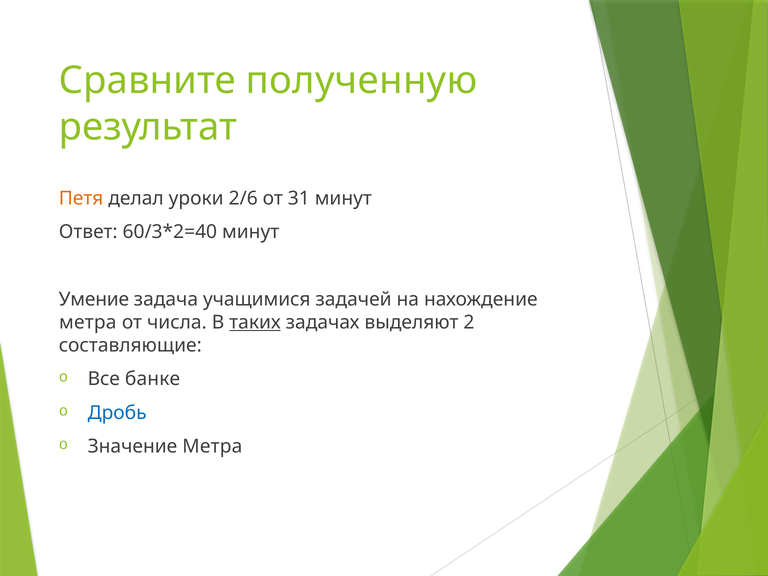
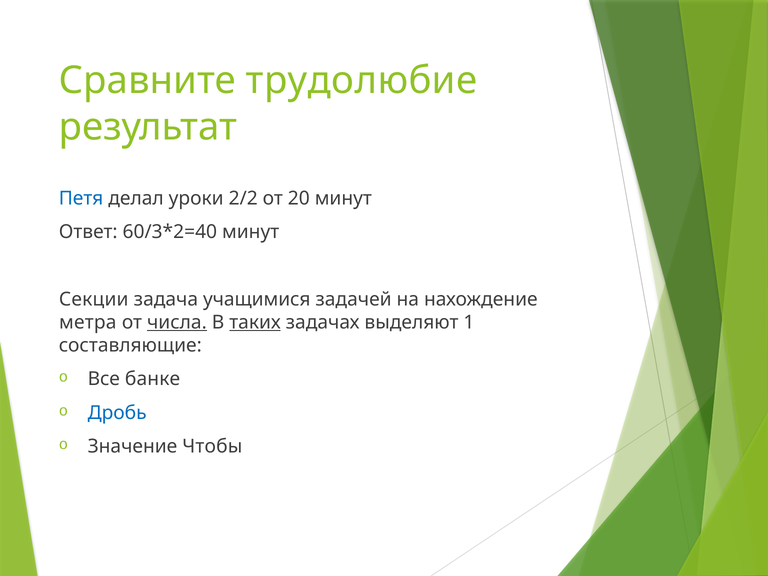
полученную: полученную -> трудолюбие
Петя colour: orange -> blue
2/6: 2/6 -> 2/2
31: 31 -> 20
Умение: Умение -> Секции
числа underline: none -> present
2: 2 -> 1
Значение Метра: Метра -> Чтобы
